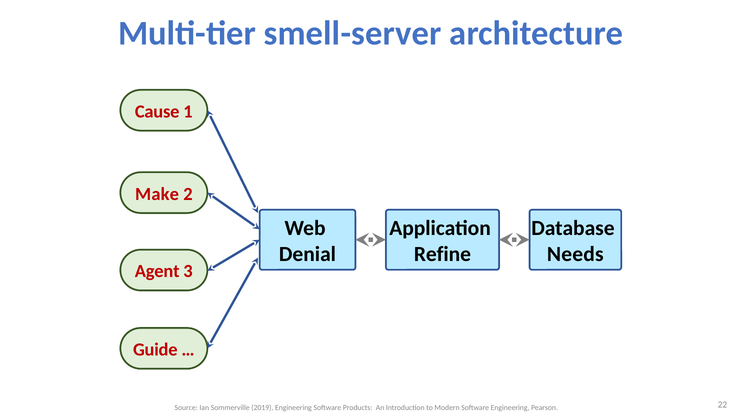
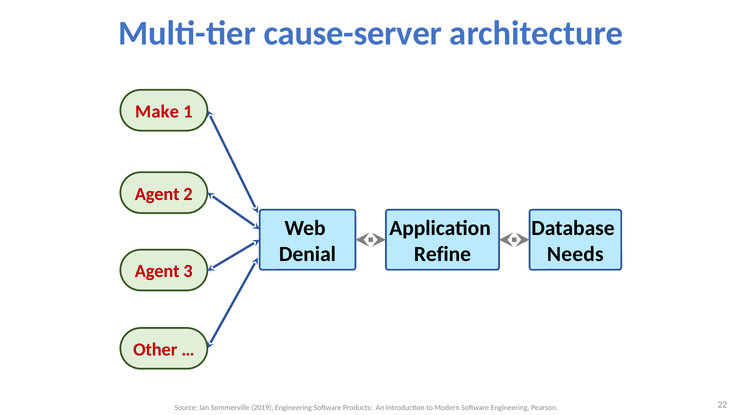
smell-server: smell-server -> cause-server
Cause: Cause -> Make
Make at (157, 194): Make -> Agent
Guide: Guide -> Other
